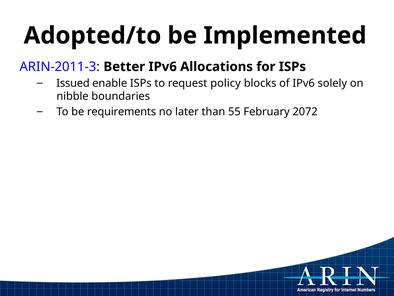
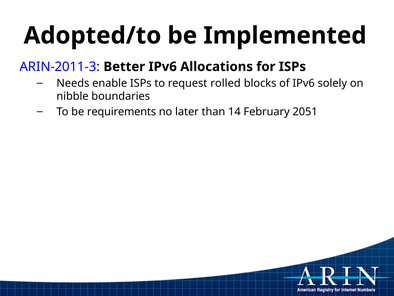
Issued: Issued -> Needs
policy: policy -> rolled
55: 55 -> 14
2072: 2072 -> 2051
